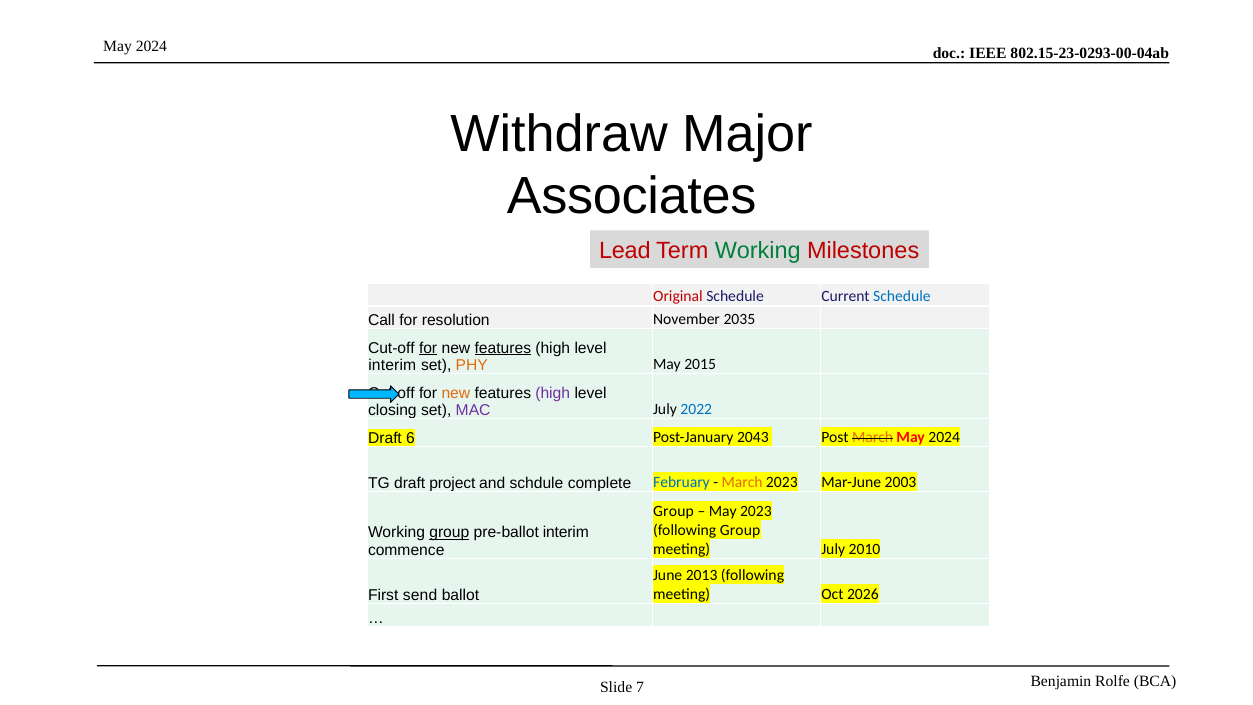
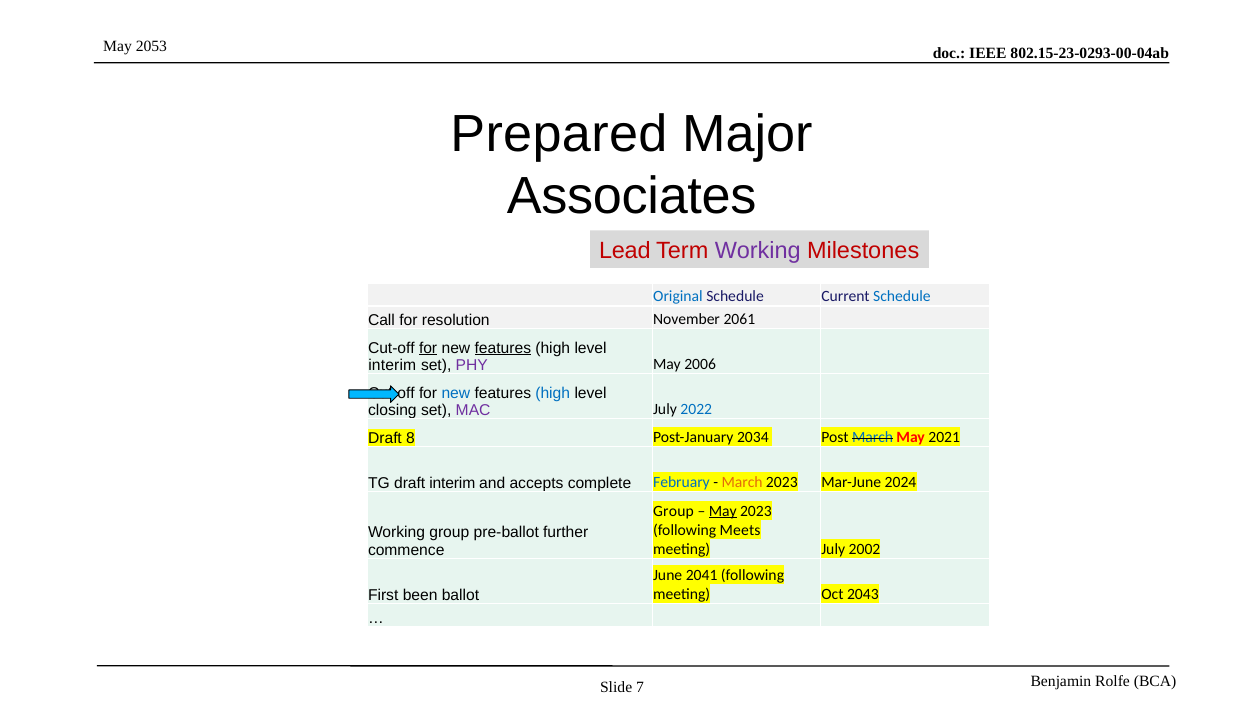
2024 at (151, 47): 2024 -> 2053
Withdraw: Withdraw -> Prepared
Working at (758, 251) colour: green -> purple
Original colour: red -> blue
2035: 2035 -> 2061
PHY colour: orange -> purple
2015: 2015 -> 2006
new at (456, 393) colour: orange -> blue
high at (553, 393) colour: purple -> blue
6: 6 -> 8
2043: 2043 -> 2034
March at (873, 437) colour: orange -> blue
2024 at (944, 437): 2024 -> 2021
draft project: project -> interim
schdule: schdule -> accepts
2003: 2003 -> 2024
May at (723, 511) underline: none -> present
following Group: Group -> Meets
group at (449, 532) underline: present -> none
pre-ballot interim: interim -> further
2010: 2010 -> 2002
2013: 2013 -> 2041
send: send -> been
2026: 2026 -> 2043
